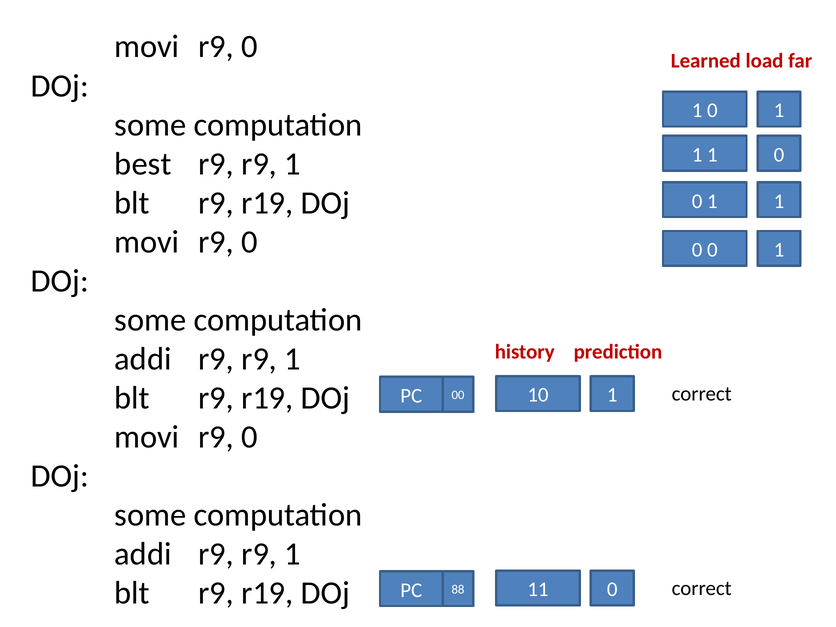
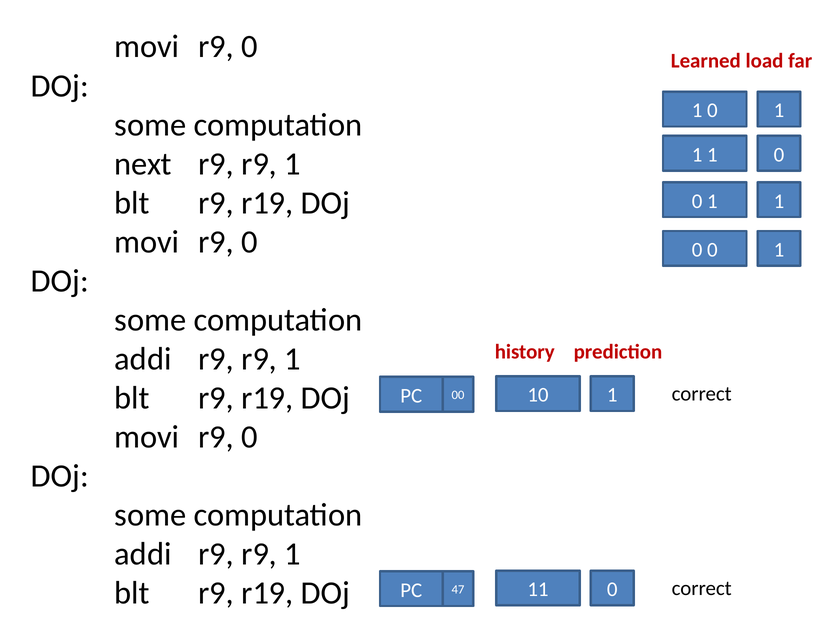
best: best -> next
88: 88 -> 47
